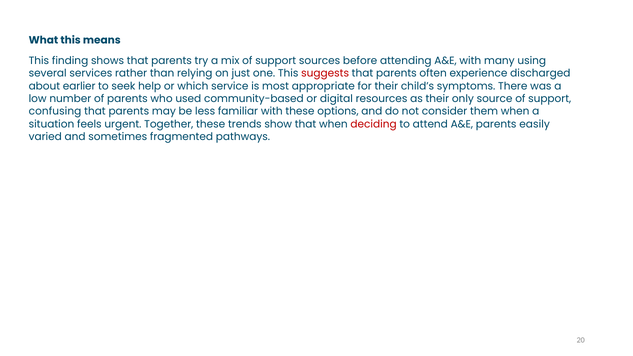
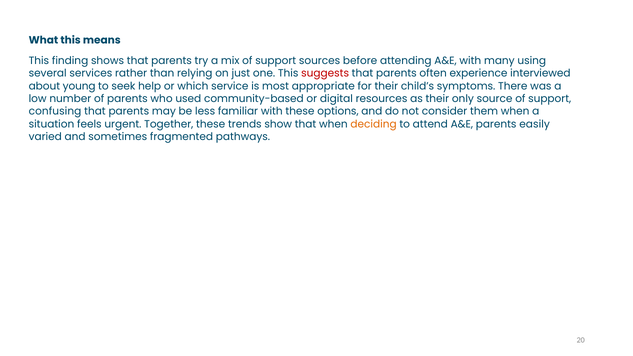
discharged: discharged -> interviewed
earlier: earlier -> young
deciding colour: red -> orange
